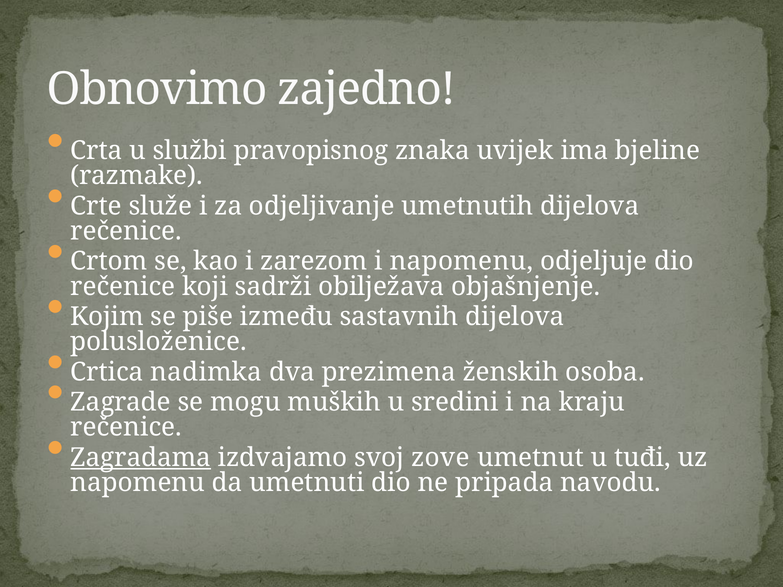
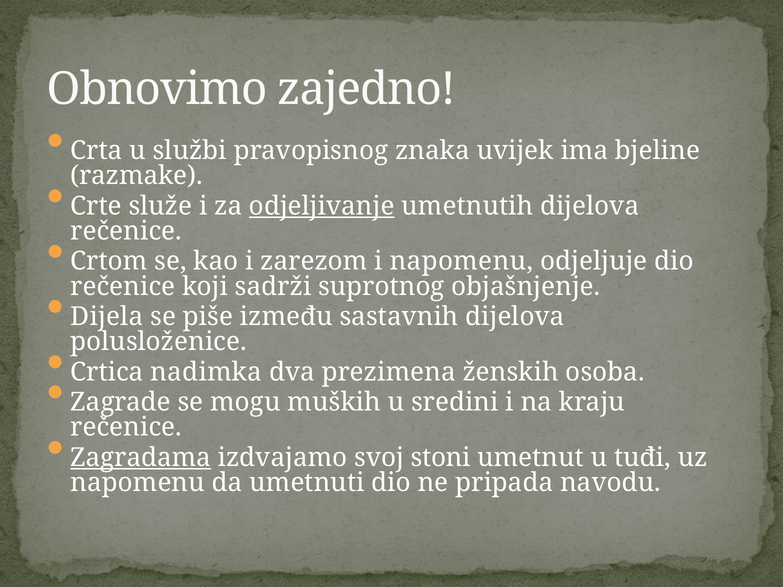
odjeljivanje underline: none -> present
obilježava: obilježava -> suprotnog
Kojim: Kojim -> Dijela
zove: zove -> stoni
